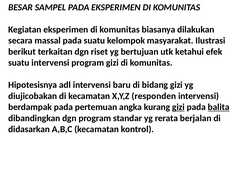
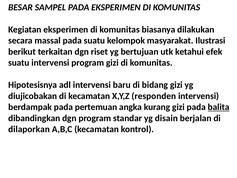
gizi at (178, 107) underline: present -> none
rerata: rerata -> disain
didasarkan: didasarkan -> dilaporkan
